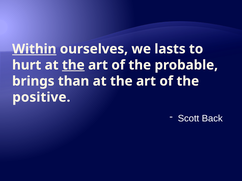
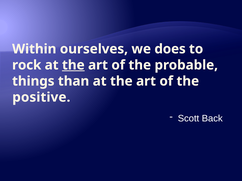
Within underline: present -> none
lasts: lasts -> does
hurt: hurt -> rock
brings: brings -> things
